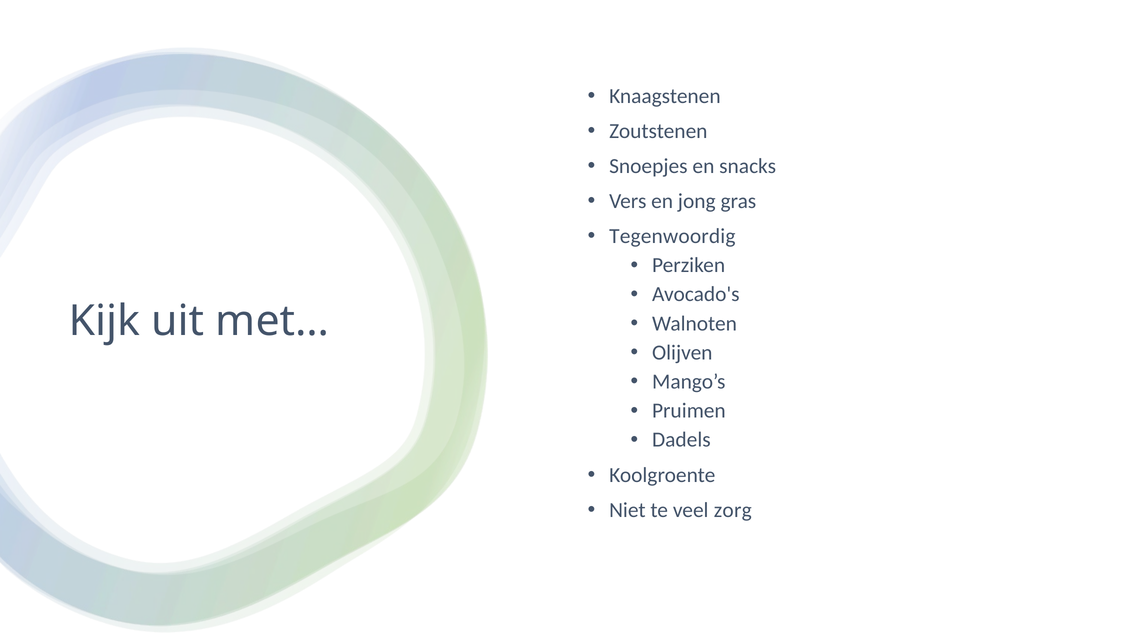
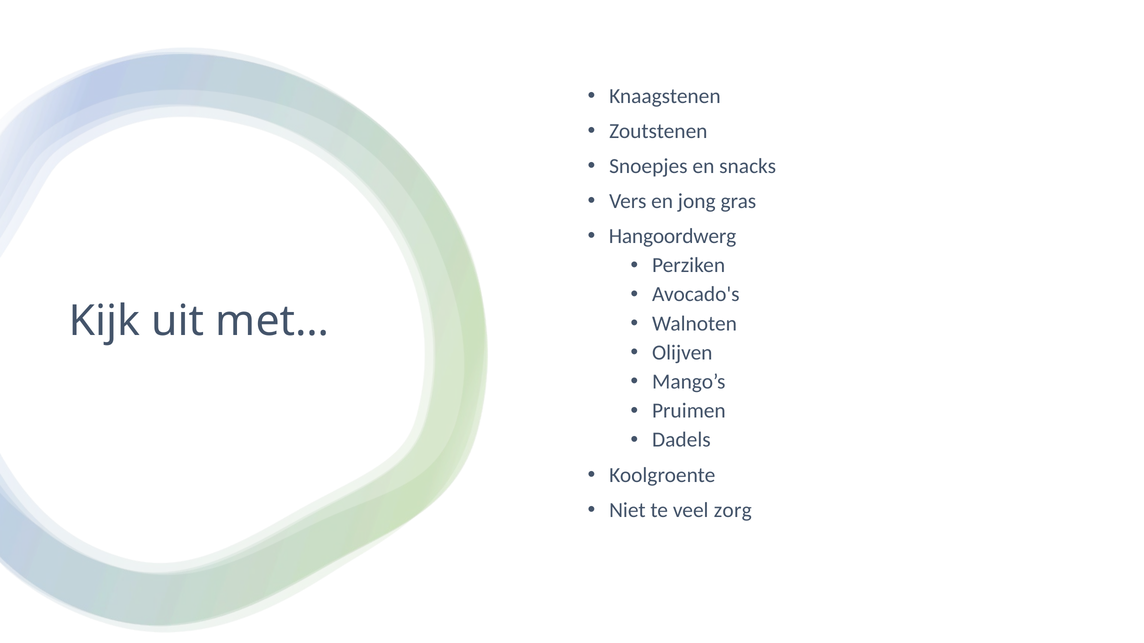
Tegenwoordig: Tegenwoordig -> Hangoordwerg
